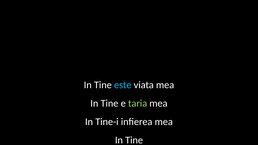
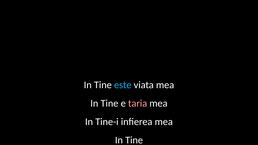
taria colour: light green -> pink
